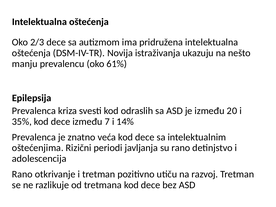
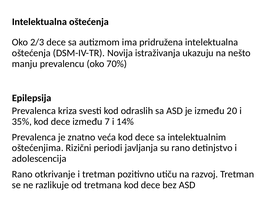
61%: 61% -> 70%
